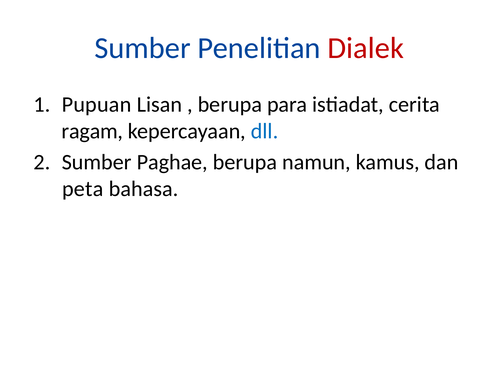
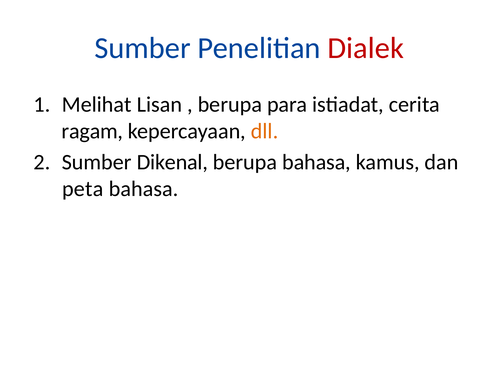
Pupuan: Pupuan -> Melihat
dll colour: blue -> orange
Paghae: Paghae -> Dikenal
berupa namun: namun -> bahasa
